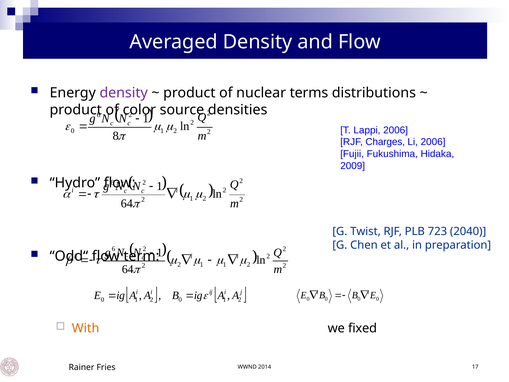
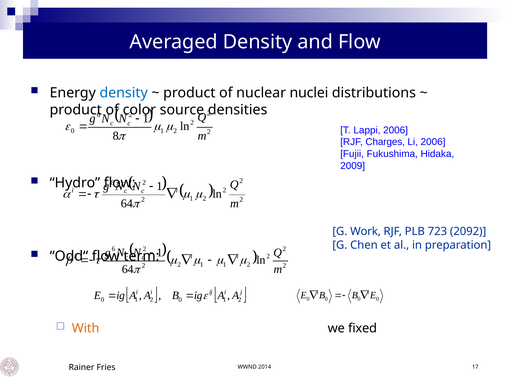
density at (124, 93) colour: purple -> blue
terms: terms -> nuclei
Twist: Twist -> Work
2040: 2040 -> 2092
